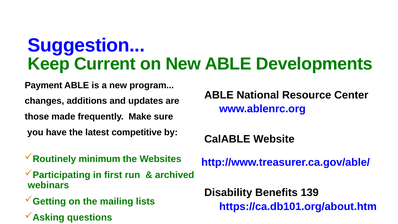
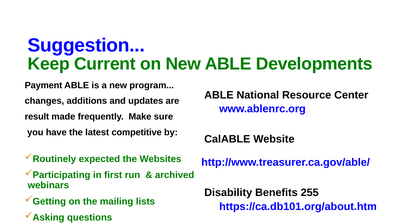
those: those -> result
minimum: minimum -> expected
139: 139 -> 255
